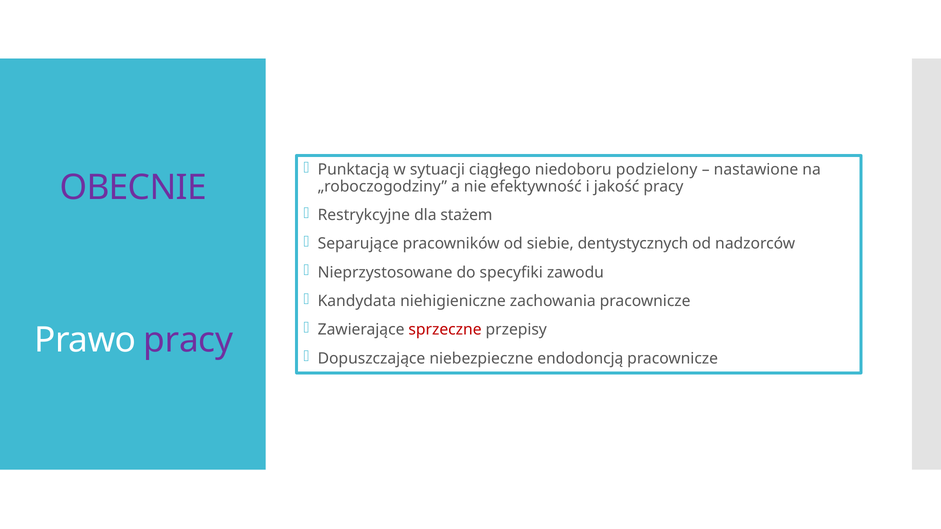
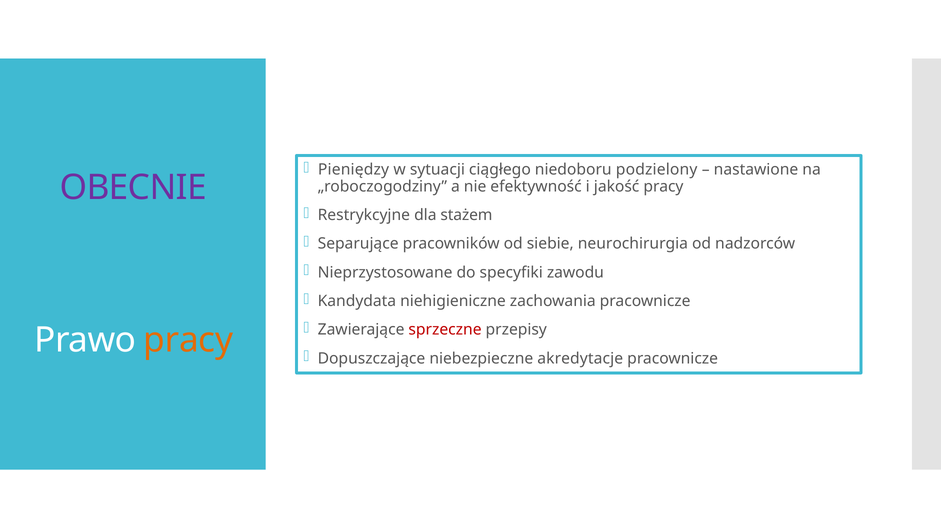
Punktacją: Punktacją -> Pieniędzy
dentystycznych: dentystycznych -> neurochirurgia
pracy at (188, 340) colour: purple -> orange
endodoncją: endodoncją -> akredytacje
